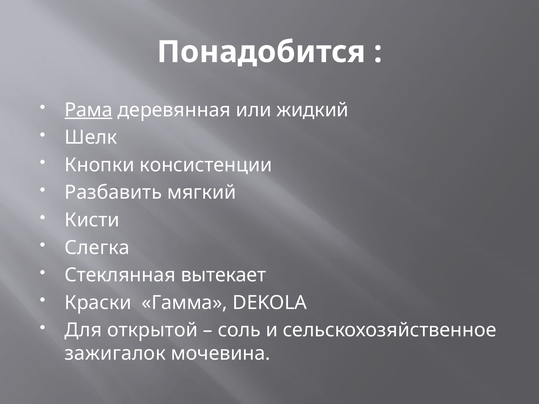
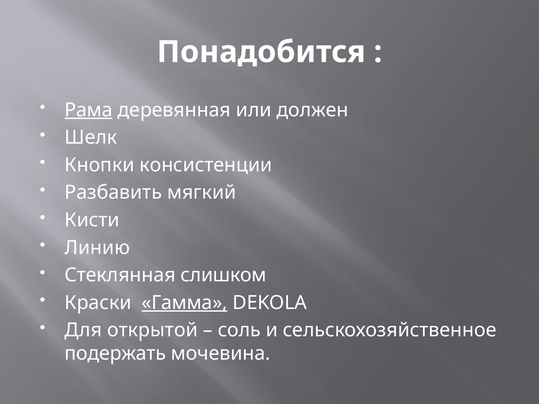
жидкий: жидкий -> должен
Слегка: Слегка -> Линию
вытекает: вытекает -> слишком
Гамма underline: none -> present
зажигалок: зажигалок -> подержать
